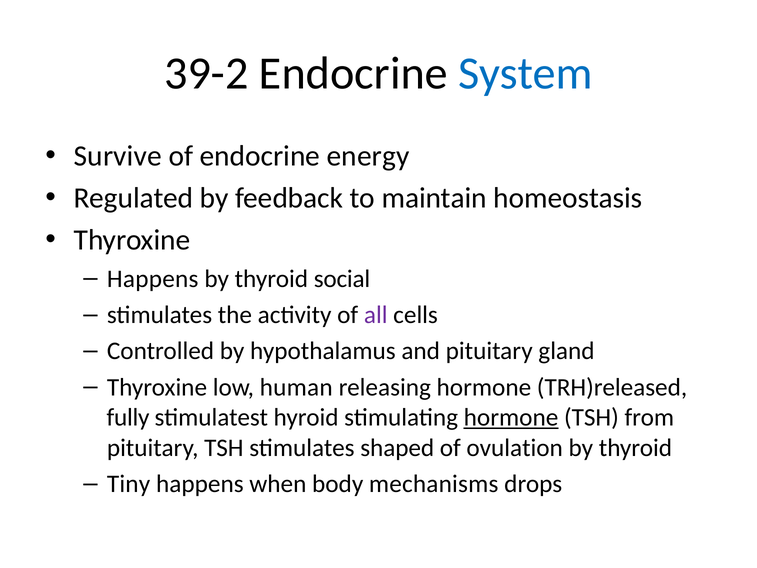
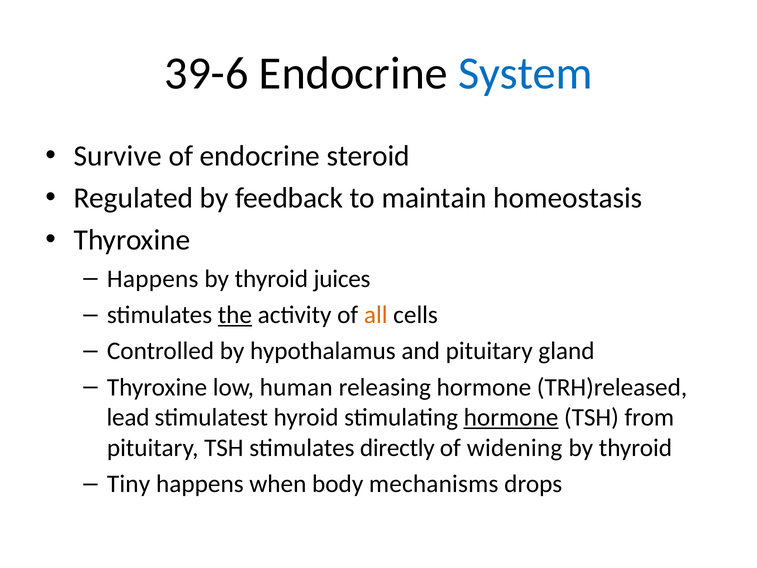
39-2: 39-2 -> 39-6
energy: energy -> steroid
social: social -> juices
the underline: none -> present
all colour: purple -> orange
fully: fully -> lead
shaped: shaped -> directly
ovulation: ovulation -> widening
